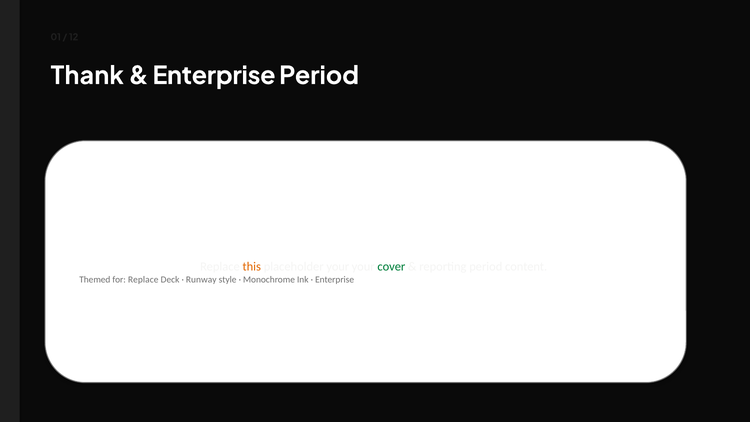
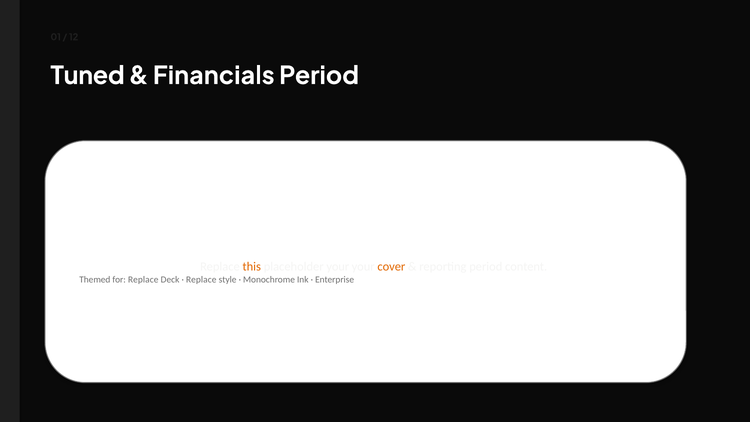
Thank: Thank -> Tuned
Enterprise at (214, 76): Enterprise -> Financials
cover colour: green -> orange
Runway at (201, 280): Runway -> Replace
